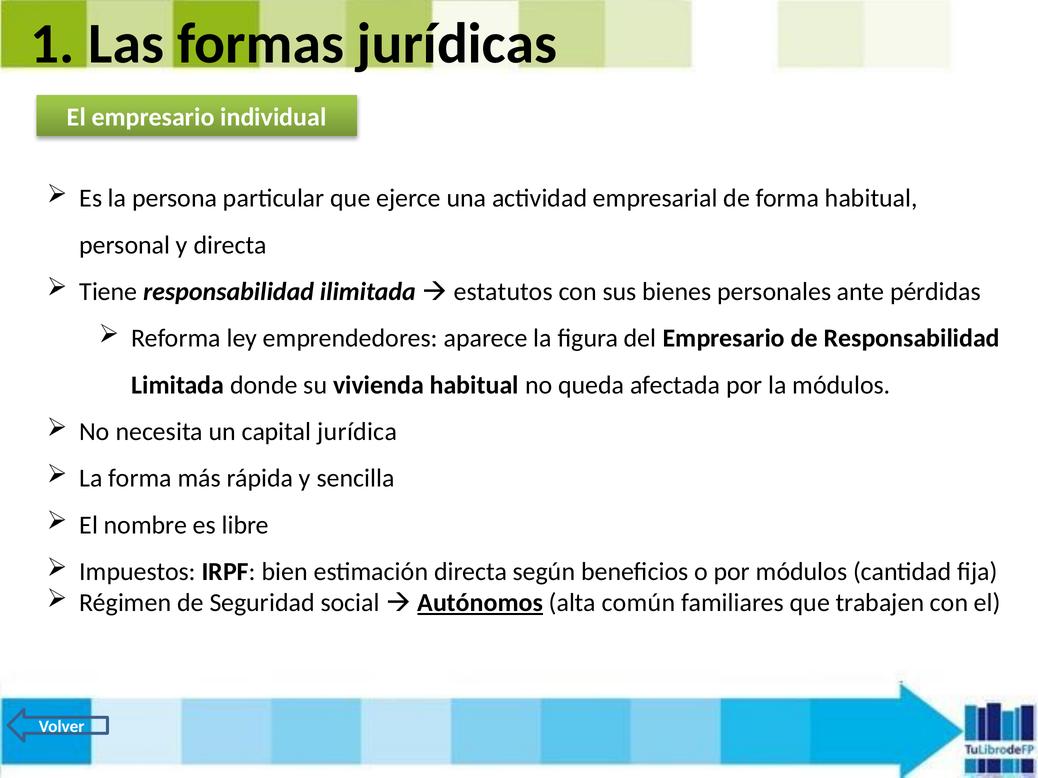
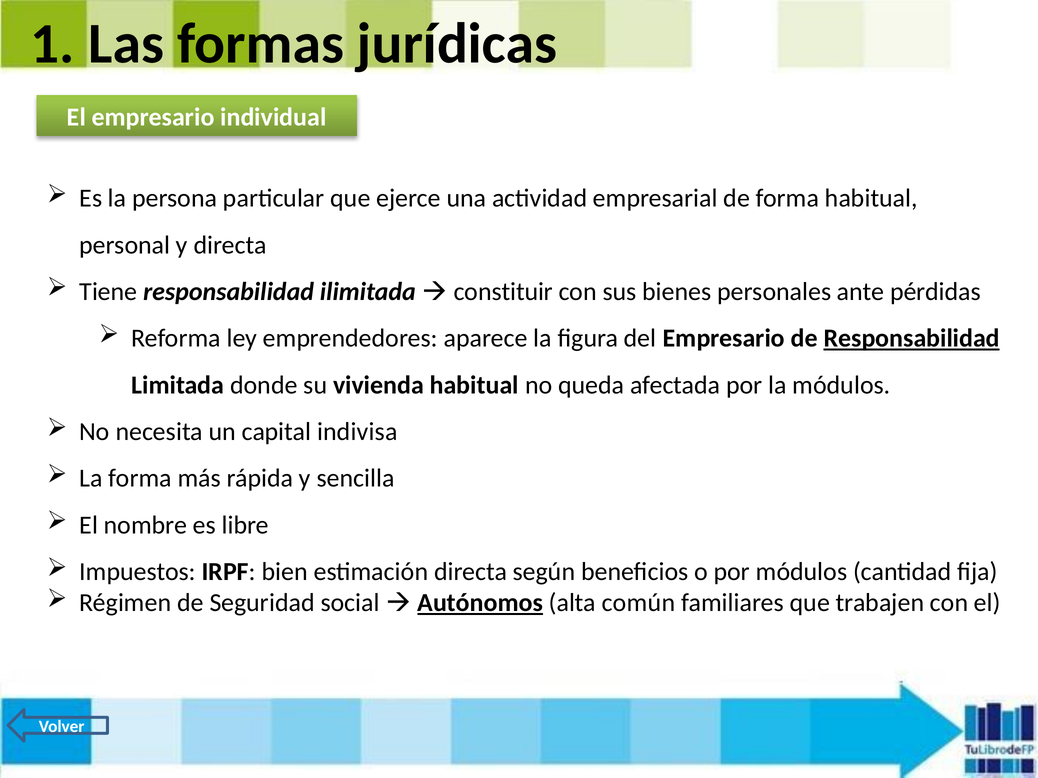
estatutos: estatutos -> constituir
Responsabilidad at (912, 339) underline: none -> present
jurídica: jurídica -> indivisa
